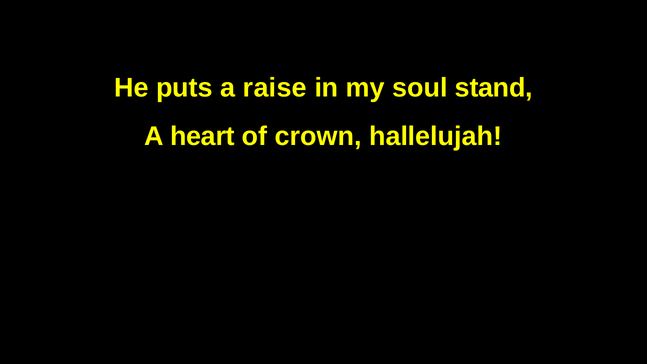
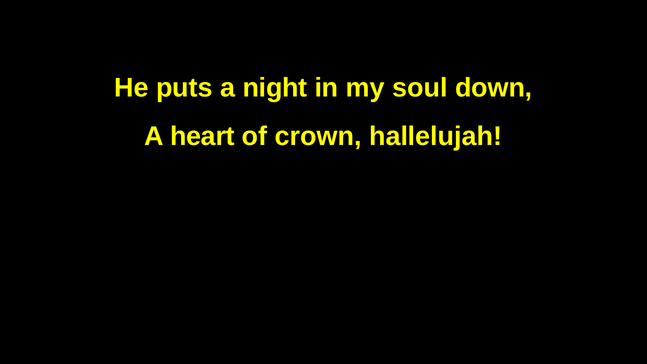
raise: raise -> night
stand: stand -> down
